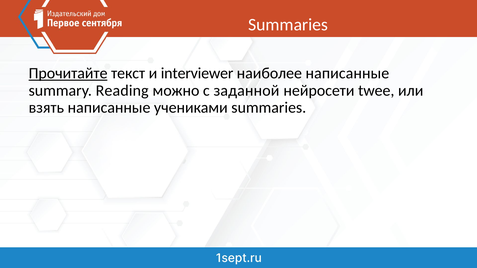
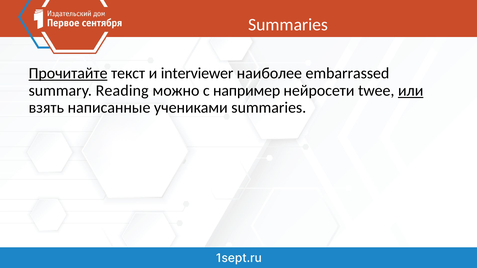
наиболее написанные: написанные -> embarrassed
заданной: заданной -> например
или underline: none -> present
